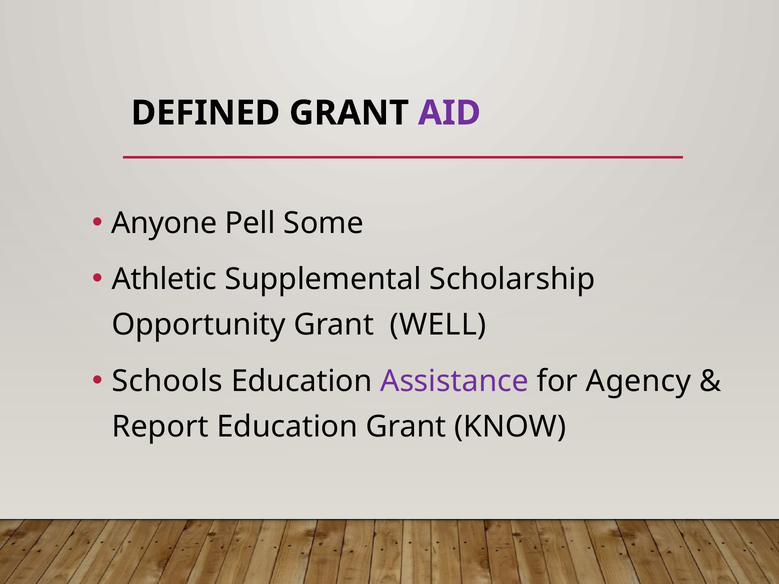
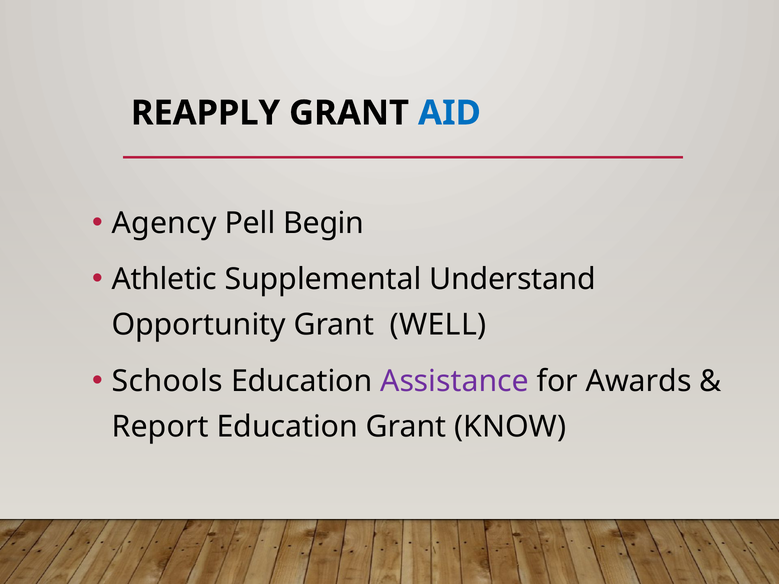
DEFINED: DEFINED -> REAPPLY
AID colour: purple -> blue
Anyone: Anyone -> Agency
Some: Some -> Begin
Scholarship: Scholarship -> Understand
Agency: Agency -> Awards
